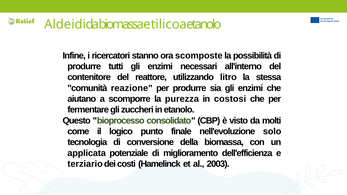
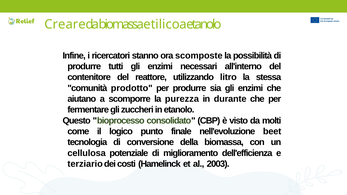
Aldeidi: Aldeidi -> Creare
reazione: reazione -> prodotto
costosi: costosi -> durante
solo: solo -> beet
applicata: applicata -> cellulosa
